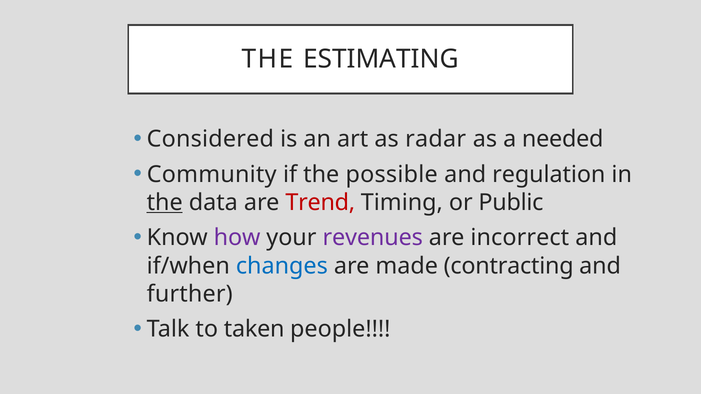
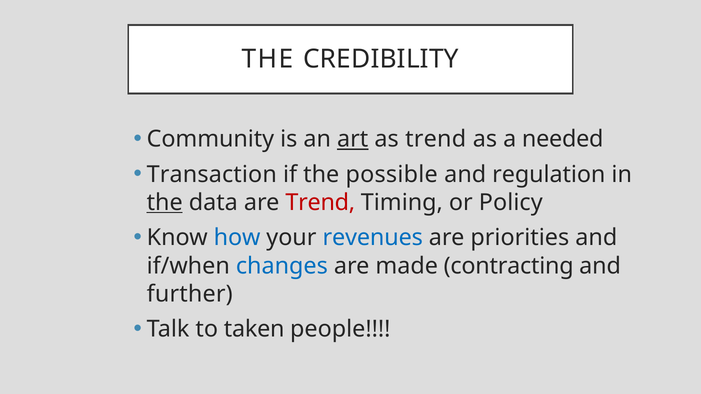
ESTIMATING: ESTIMATING -> CREDIBILITY
Considered: Considered -> Community
art underline: none -> present
as radar: radar -> trend
Community: Community -> Transaction
Public: Public -> Policy
how colour: purple -> blue
revenues colour: purple -> blue
incorrect: incorrect -> priorities
